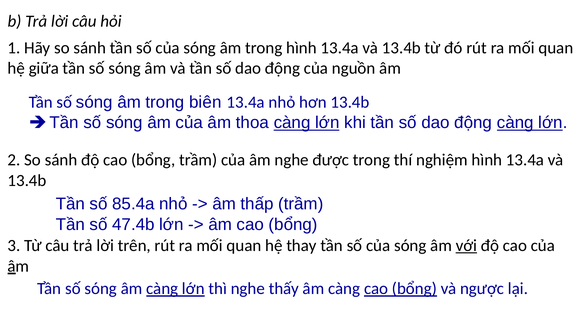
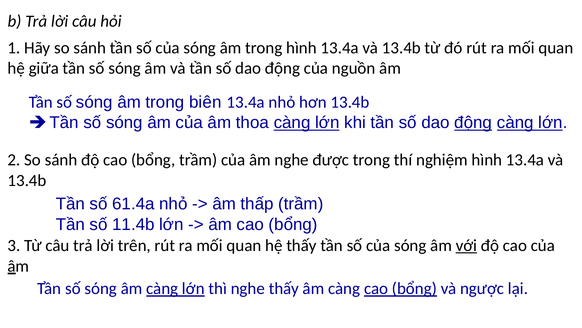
động at (473, 122) underline: none -> present
85.4a: 85.4a -> 61.4a
47.4b: 47.4b -> 11.4b
hệ thay: thay -> thấy
